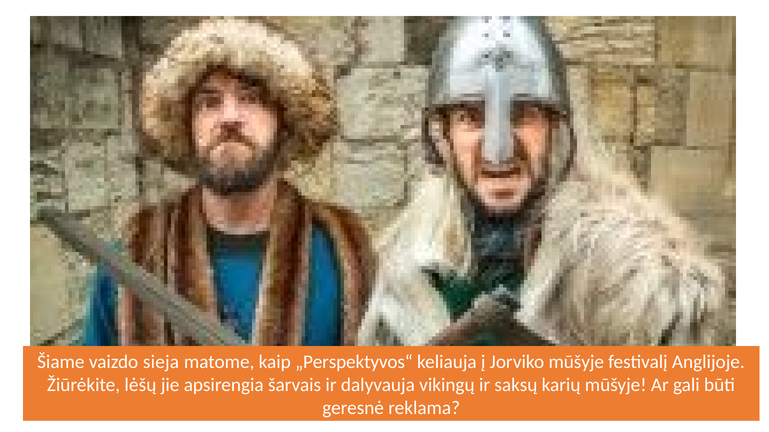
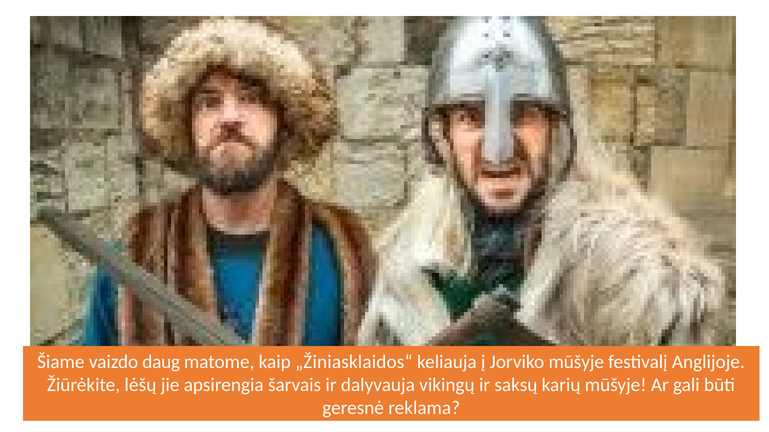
sieja: sieja -> daug
„Perspektyvos“: „Perspektyvos“ -> „Žiniasklaidos“
